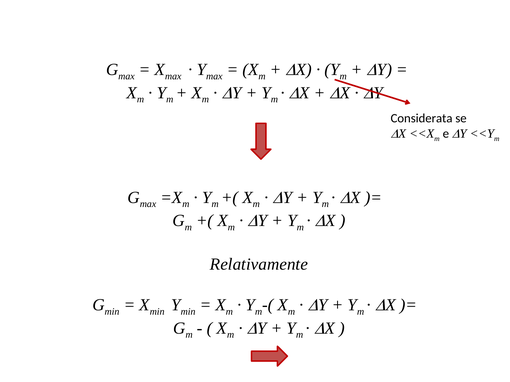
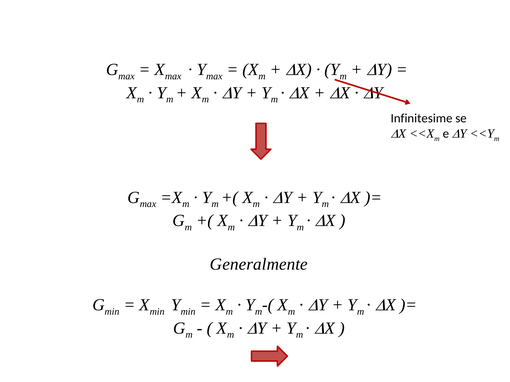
Considerata: Considerata -> Infinitesime
Relativamente: Relativamente -> Generalmente
